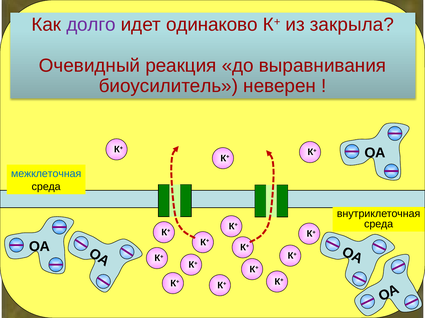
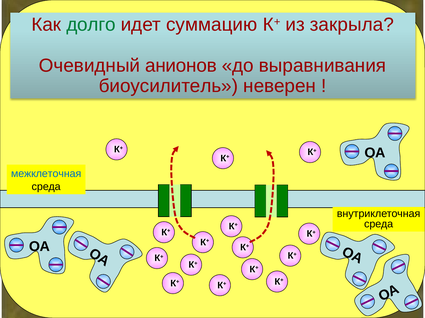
долго colour: purple -> green
одинаково: одинаково -> суммацию
реакция: реакция -> анионов
